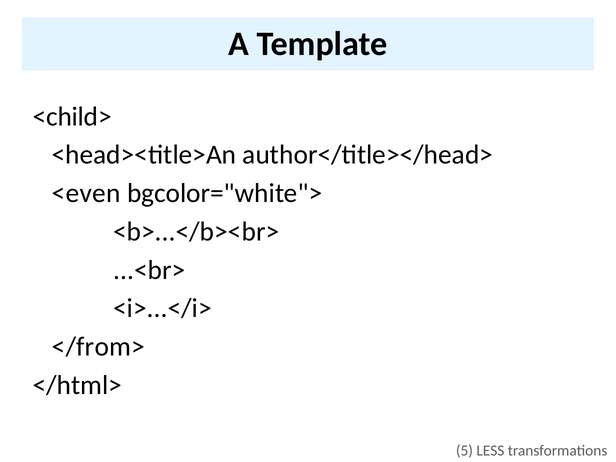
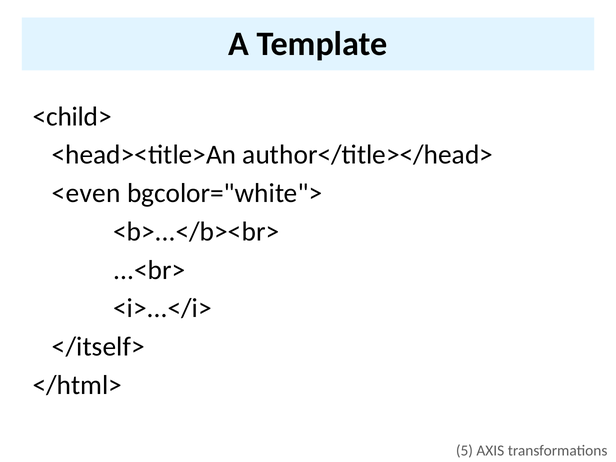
</from>: </from> -> </itself>
LESS: LESS -> AXIS
